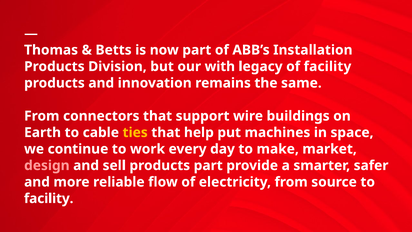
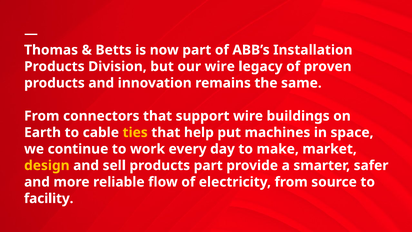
our with: with -> wire
of facility: facility -> proven
design colour: pink -> yellow
